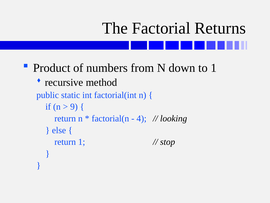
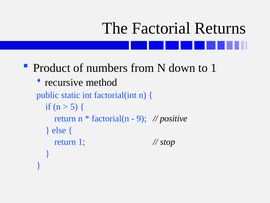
9: 9 -> 5
4: 4 -> 9
looking: looking -> positive
